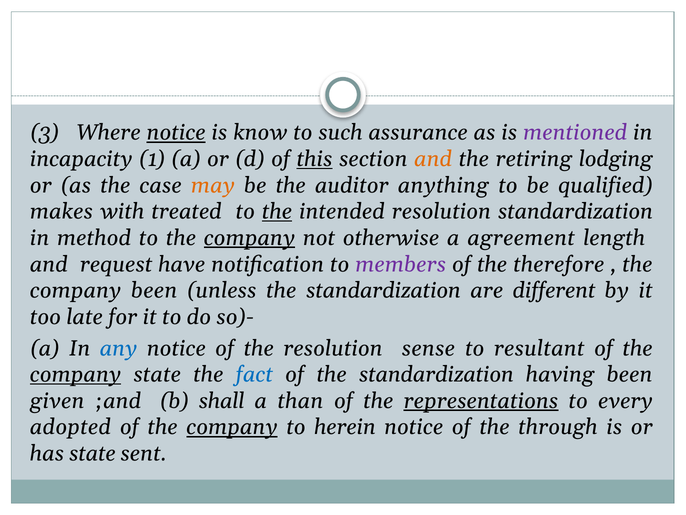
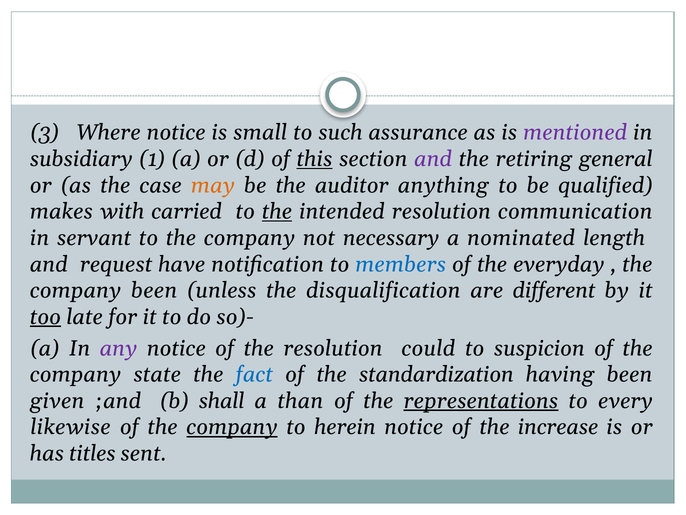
notice at (176, 133) underline: present -> none
know: know -> small
incapacity: incapacity -> subsidiary
and at (433, 159) colour: orange -> purple
lodging: lodging -> general
treated: treated -> carried
resolution standardization: standardization -> communication
method: method -> servant
company at (249, 238) underline: present -> none
otherwise: otherwise -> necessary
agreement: agreement -> nominated
members colour: purple -> blue
therefore: therefore -> everyday
unless the standardization: standardization -> disqualification
too underline: none -> present
any colour: blue -> purple
sense: sense -> could
resultant: resultant -> suspicion
company at (76, 374) underline: present -> none
adopted: adopted -> likewise
through: through -> increase
has state: state -> titles
